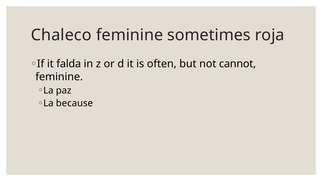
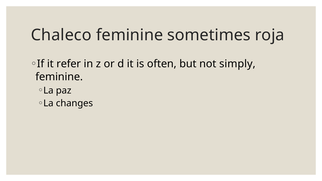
falda: falda -> refer
cannot: cannot -> simply
because: because -> changes
